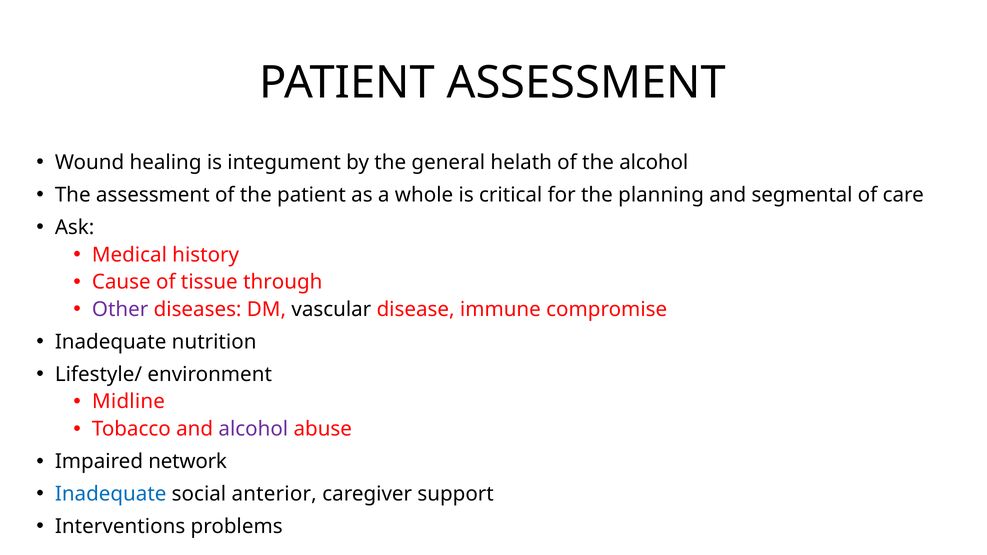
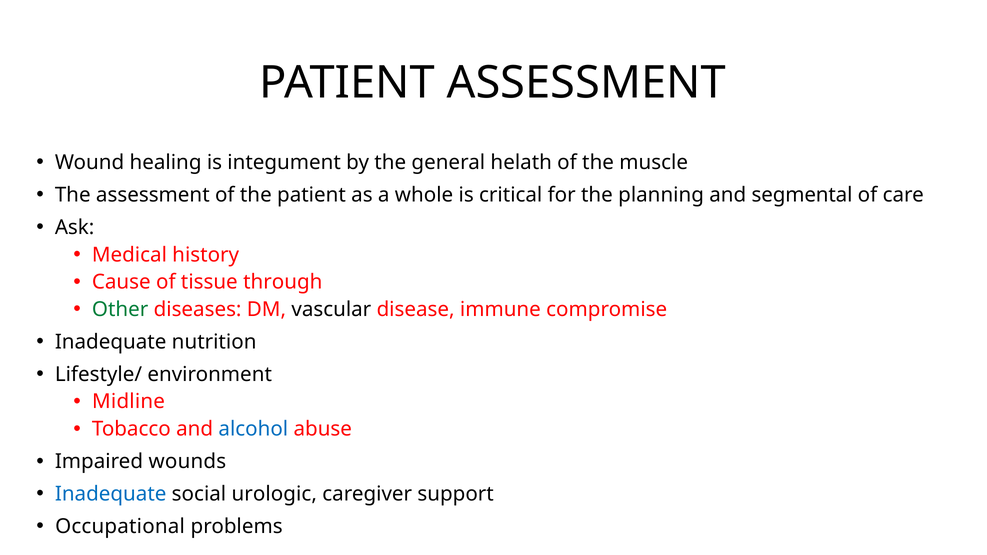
the alcohol: alcohol -> muscle
Other colour: purple -> green
alcohol at (253, 429) colour: purple -> blue
network: network -> wounds
anterior: anterior -> urologic
Interventions: Interventions -> Occupational
